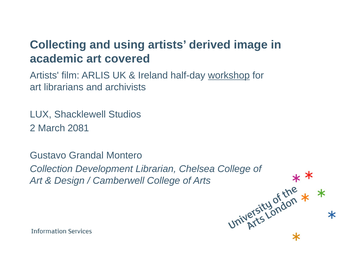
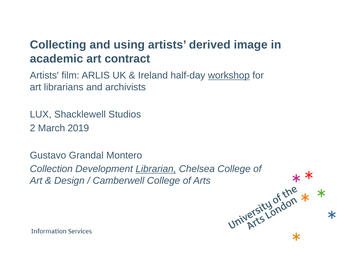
covered: covered -> contract
2081: 2081 -> 2019
Librarian underline: none -> present
